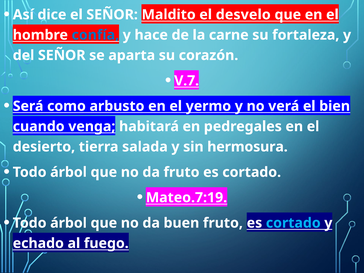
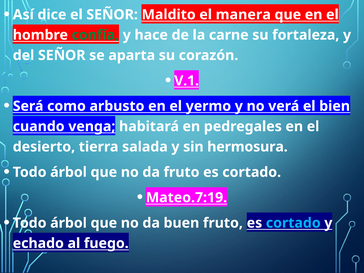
desvelo: desvelo -> manera
confía colour: blue -> green
V.7: V.7 -> V.1
